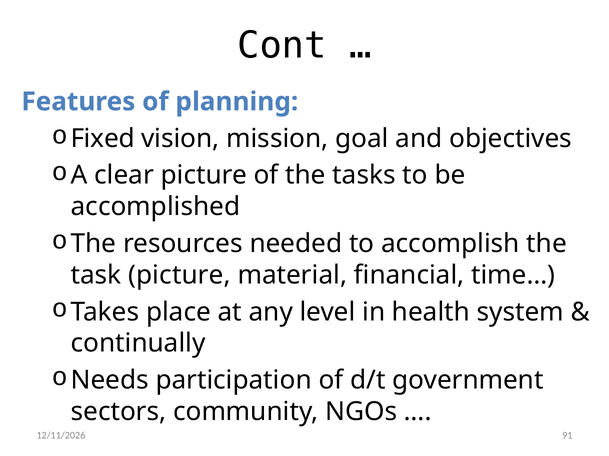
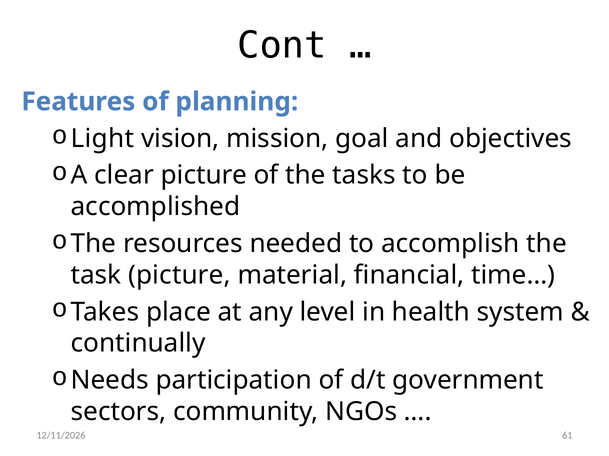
Fixed: Fixed -> Light
91: 91 -> 61
